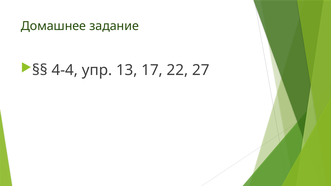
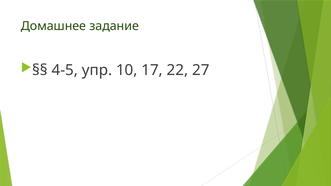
4-4: 4-4 -> 4-5
13: 13 -> 10
